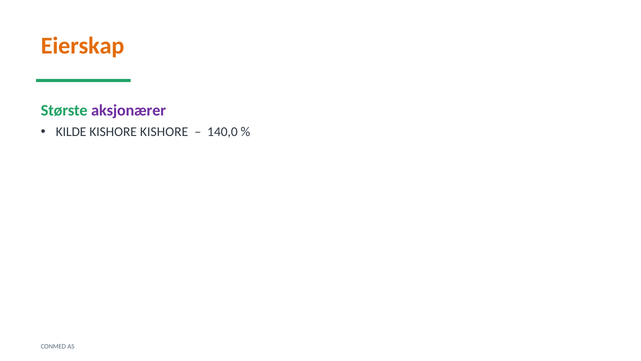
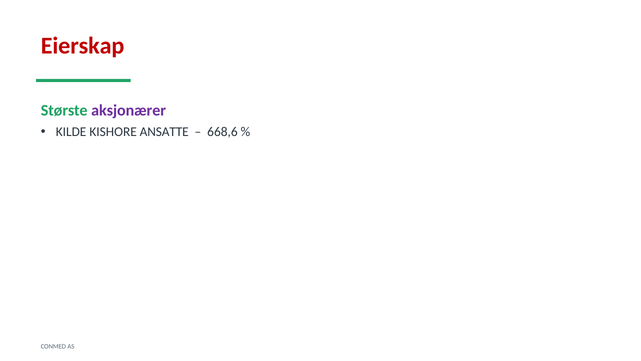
Eierskap colour: orange -> red
KISHORE KISHORE: KISHORE -> ANSATTE
140,0: 140,0 -> 668,6
